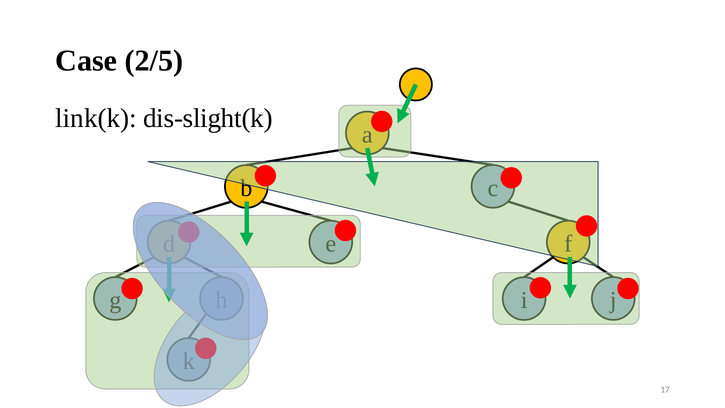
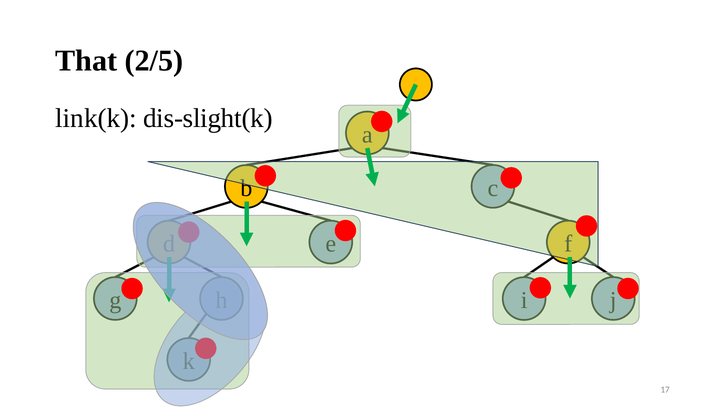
Case: Case -> That
